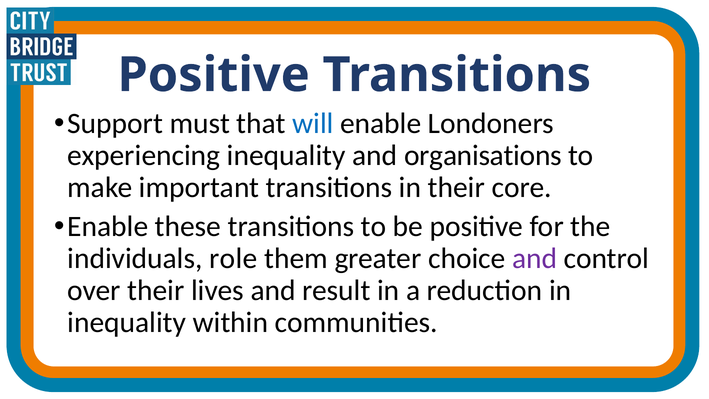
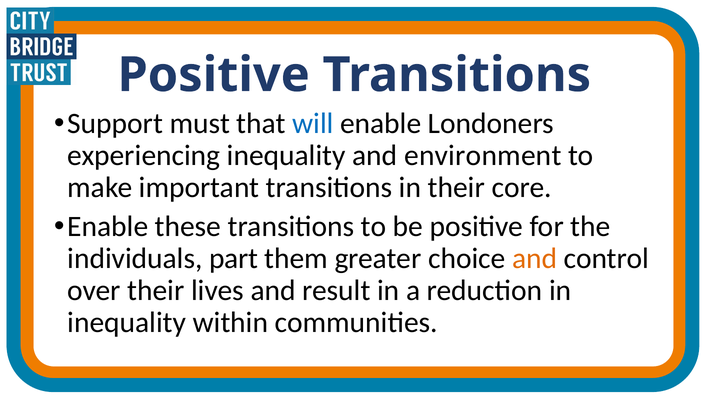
organisations: organisations -> environment
role: role -> part
and at (535, 258) colour: purple -> orange
